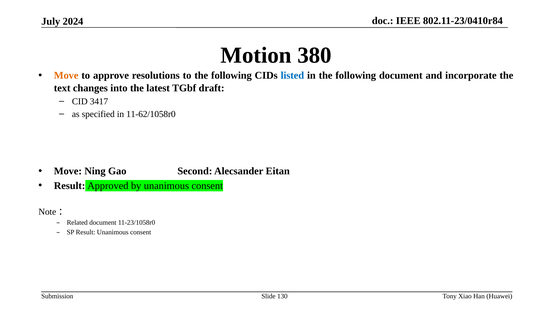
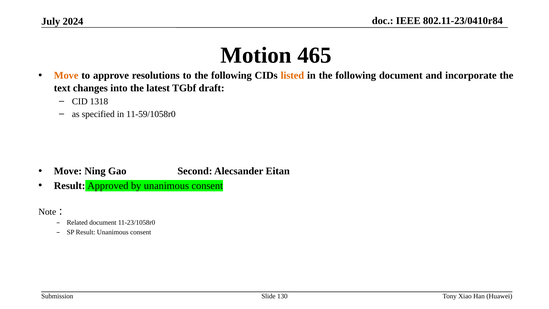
380: 380 -> 465
listed colour: blue -> orange
3417: 3417 -> 1318
11-62/1058r0: 11-62/1058r0 -> 11-59/1058r0
